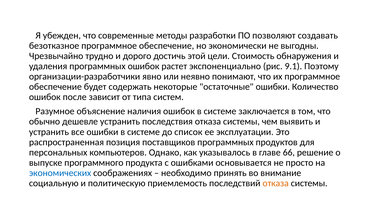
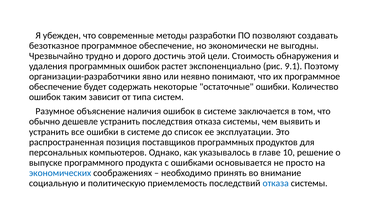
после: после -> таким
66: 66 -> 10
отказа at (276, 183) colour: orange -> blue
